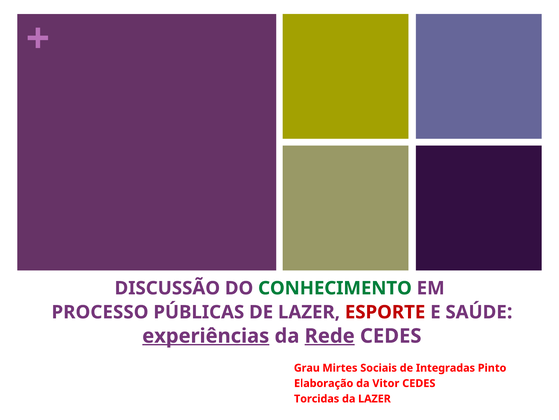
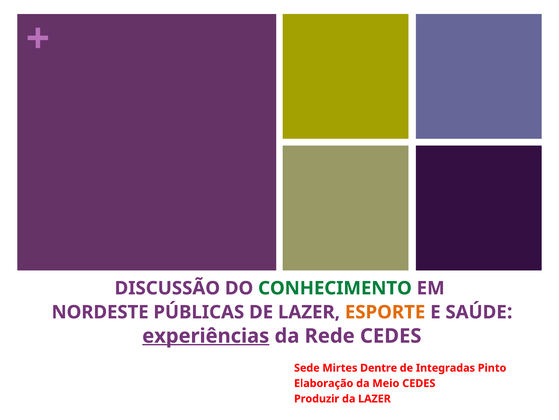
PROCESSO: PROCESSO -> NORDESTE
ESPORTE colour: red -> orange
Rede underline: present -> none
Grau: Grau -> Sede
Sociais: Sociais -> Dentre
Vitor: Vitor -> Meio
Torcidas: Torcidas -> Produzir
